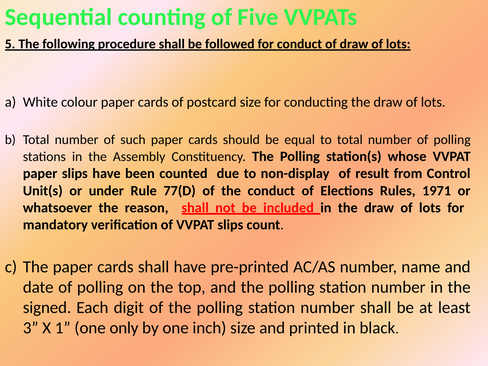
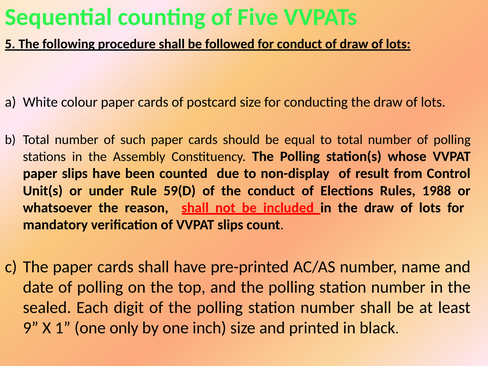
77(D: 77(D -> 59(D
1971: 1971 -> 1988
signed: signed -> sealed
3: 3 -> 9
